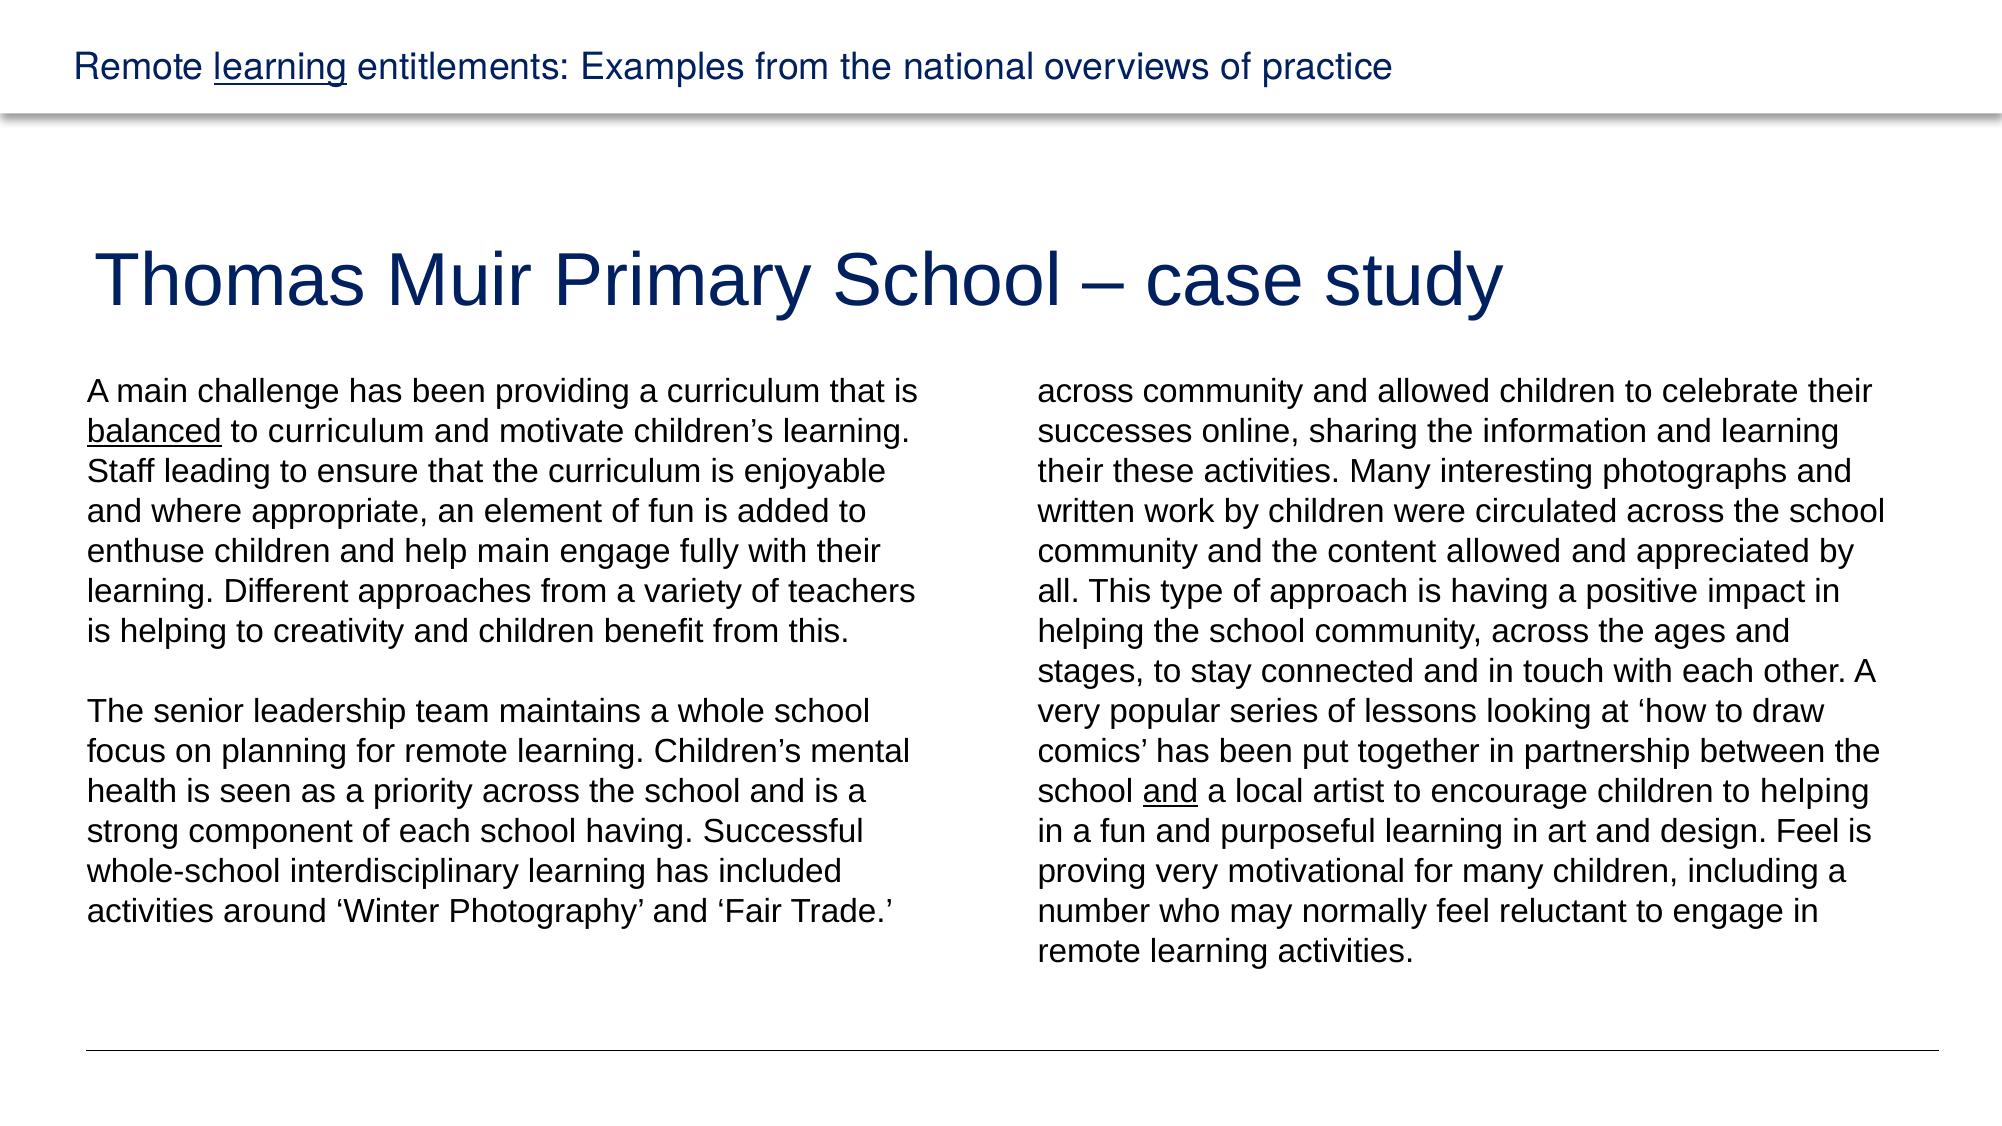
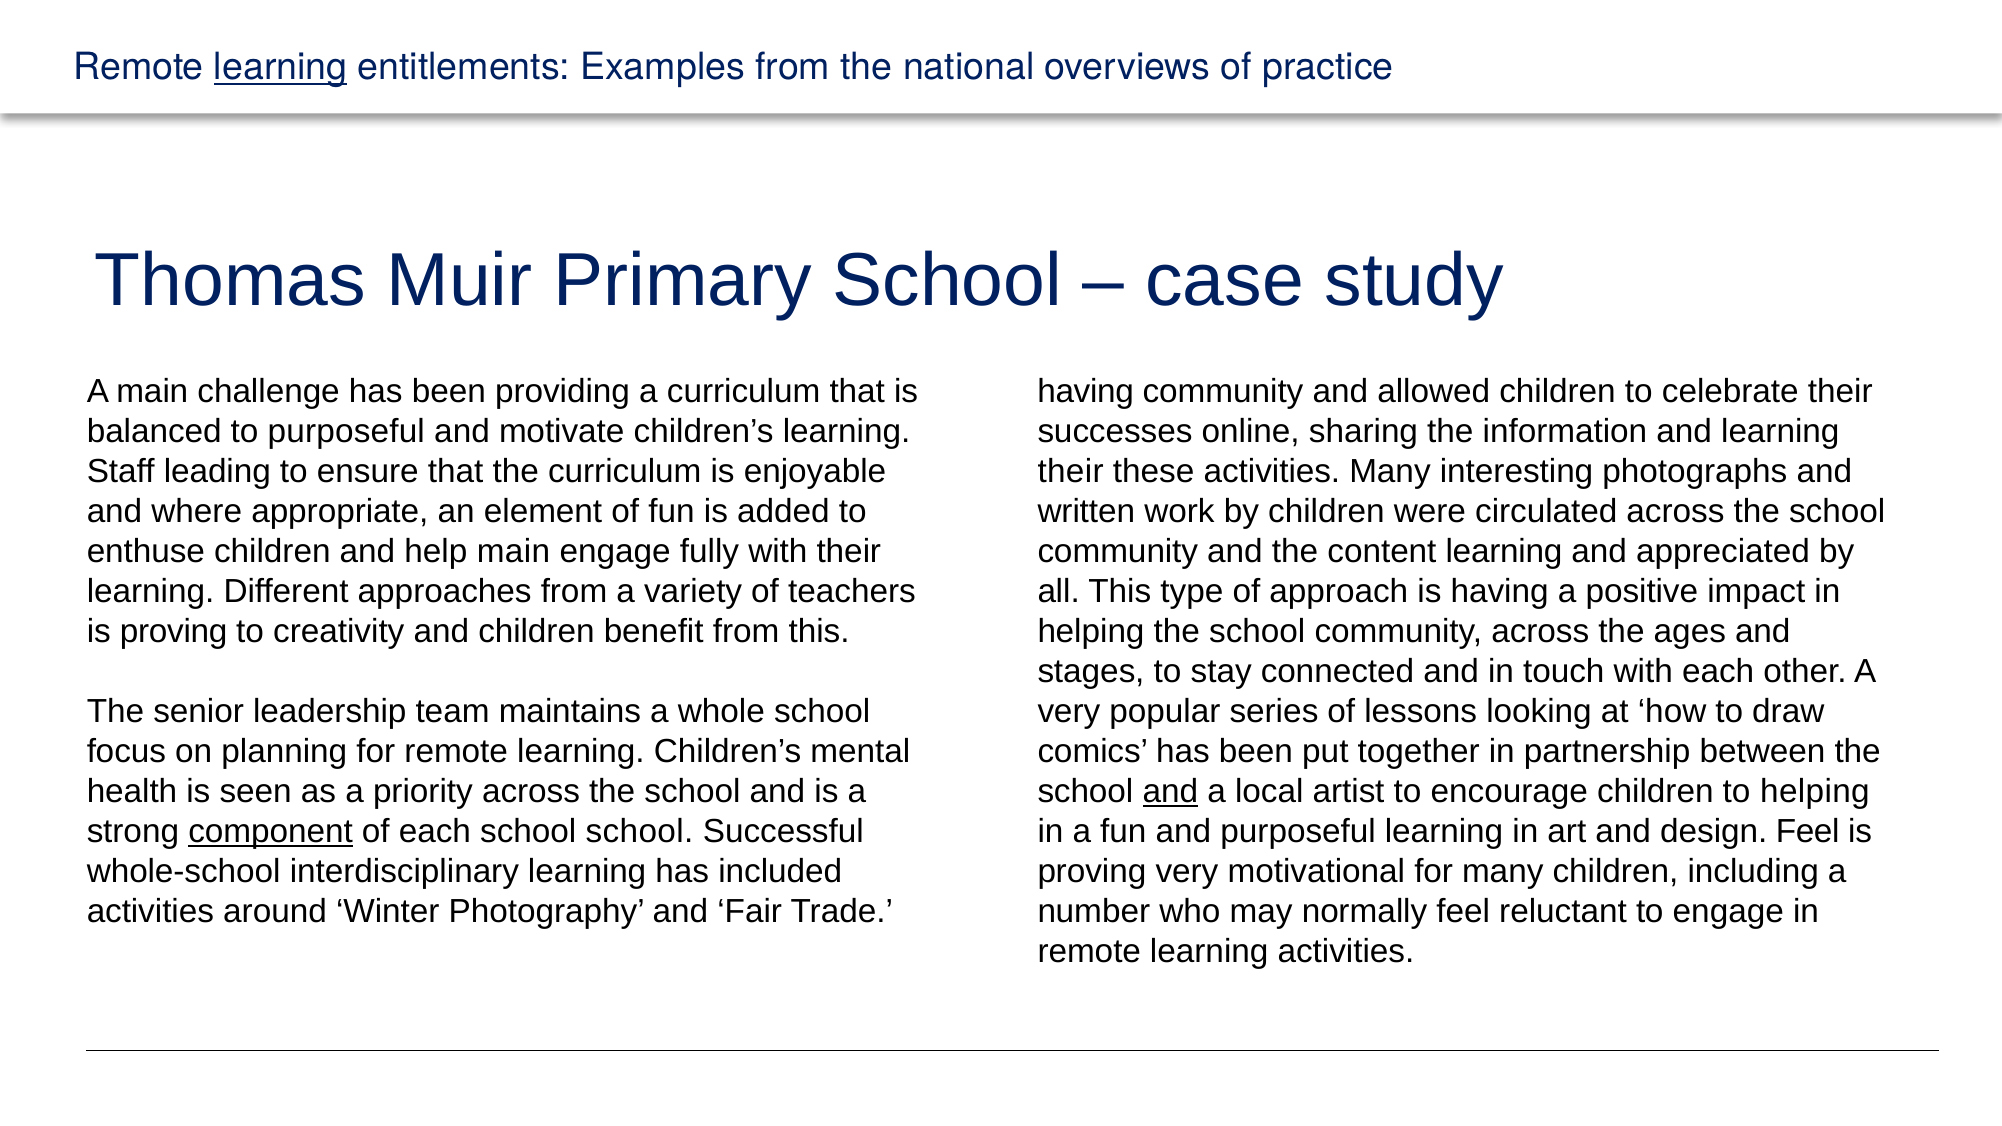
across at (1086, 392): across -> having
balanced underline: present -> none
to curriculum: curriculum -> purposeful
content allowed: allowed -> learning
helping at (174, 632): helping -> proving
component underline: none -> present
school having: having -> school
